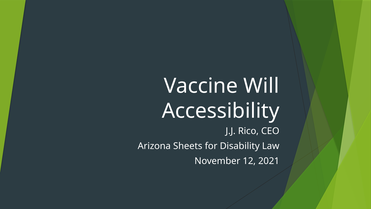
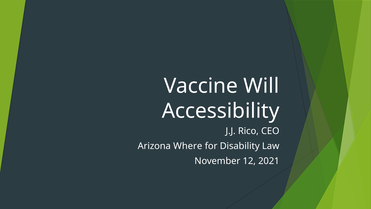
Sheets: Sheets -> Where
